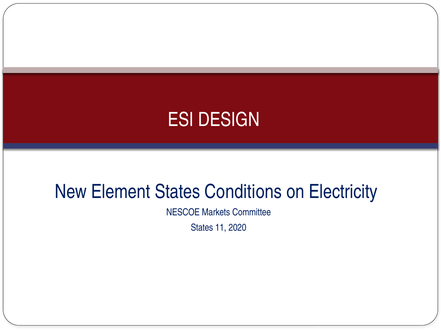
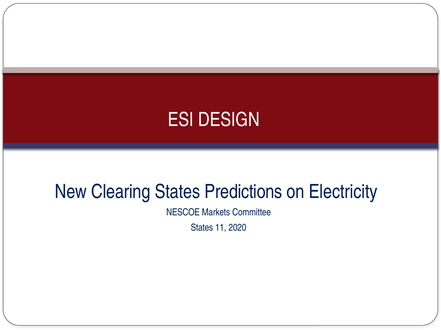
Element: Element -> Clearing
Conditions: Conditions -> Predictions
